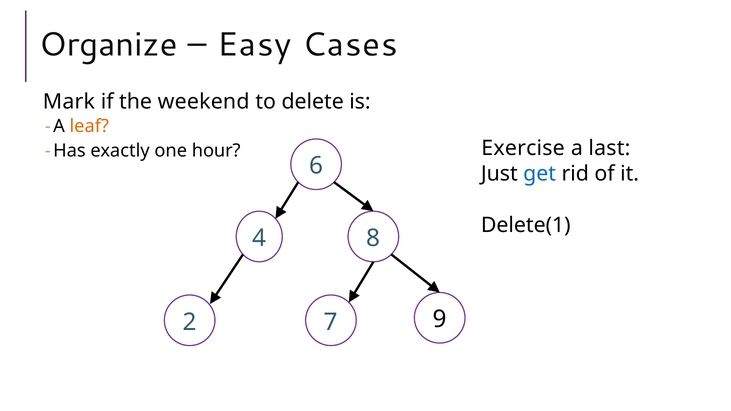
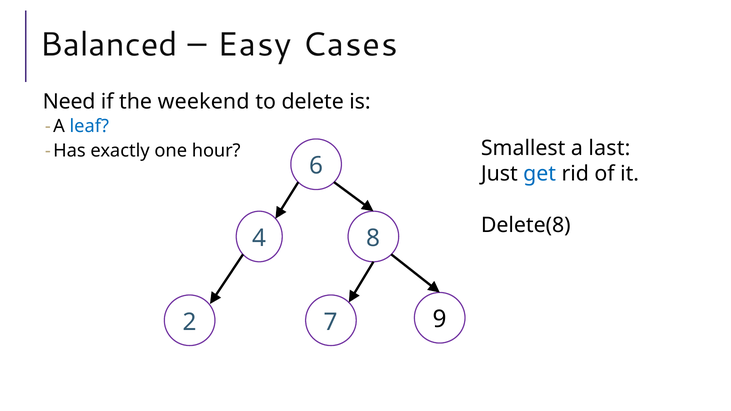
Organize: Organize -> Balanced
Mark: Mark -> Need
leaf colour: orange -> blue
Exercise: Exercise -> Smallest
Delete(1: Delete(1 -> Delete(8
